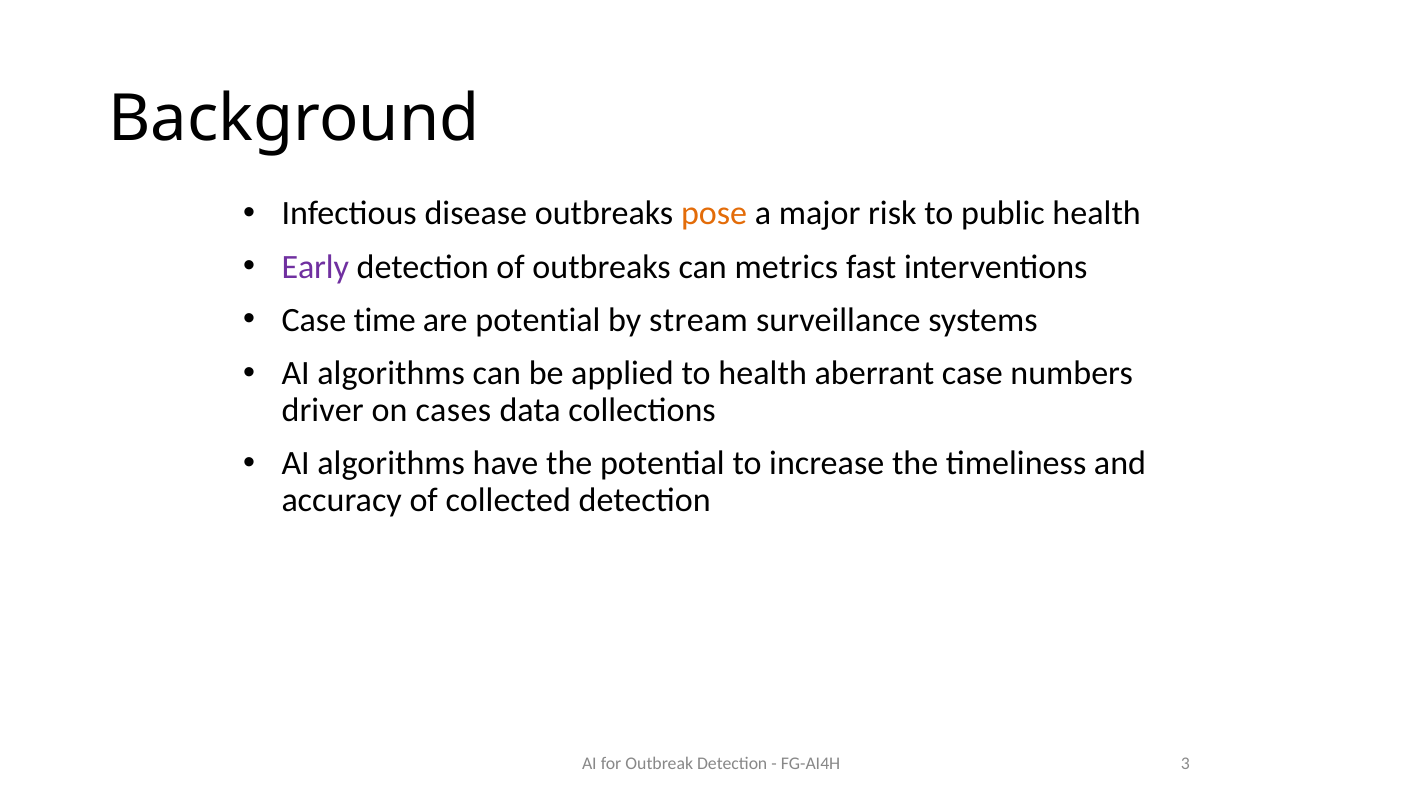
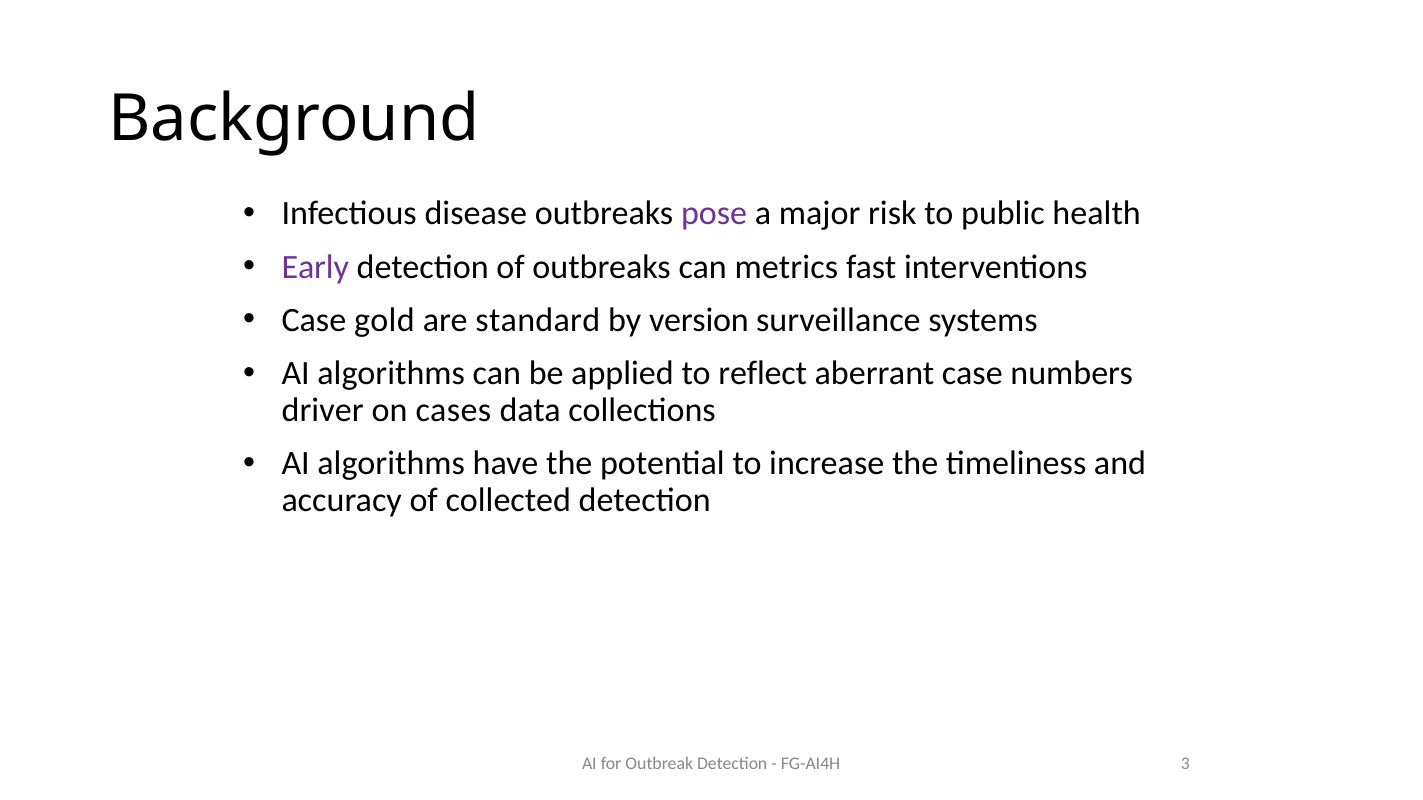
pose colour: orange -> purple
time: time -> gold
are potential: potential -> standard
stream: stream -> version
to health: health -> reflect
